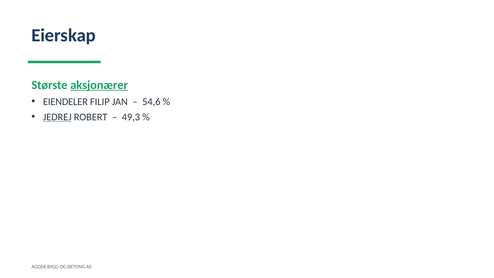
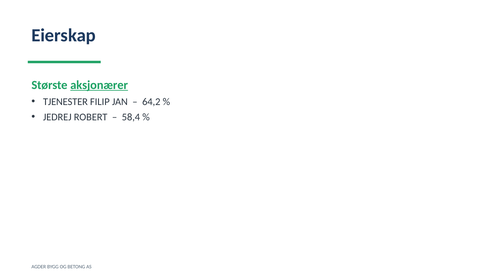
EIENDELER: EIENDELER -> TJENESTER
54,6: 54,6 -> 64,2
JEDREJ underline: present -> none
49,3: 49,3 -> 58,4
